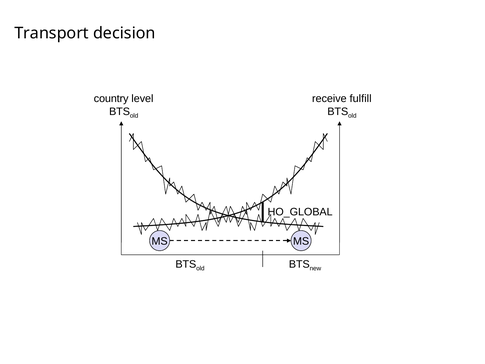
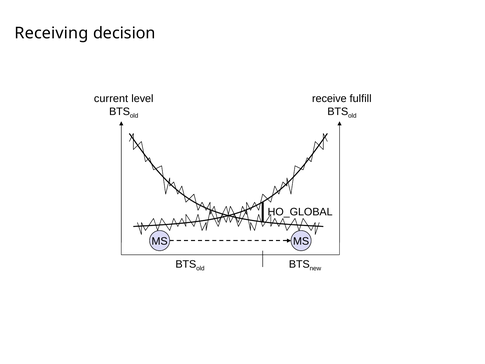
Transport: Transport -> Receiving
country: country -> current
